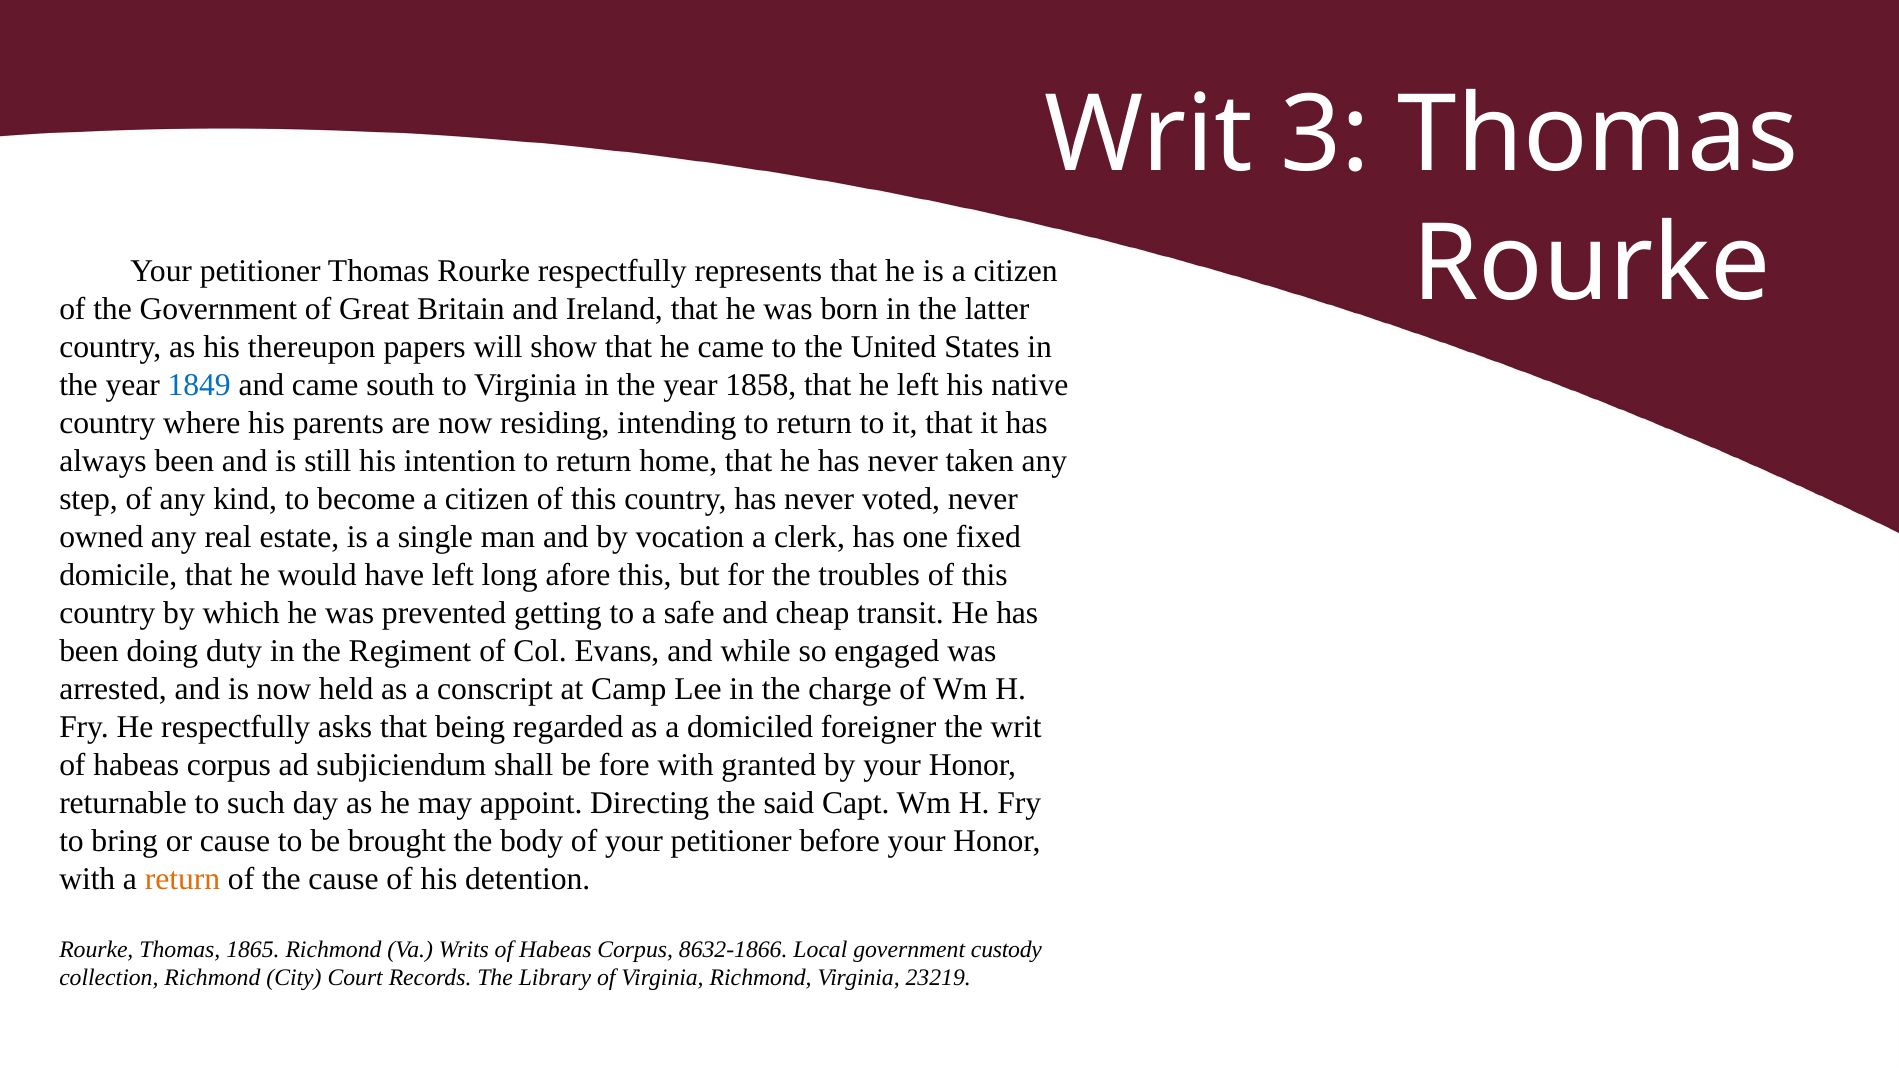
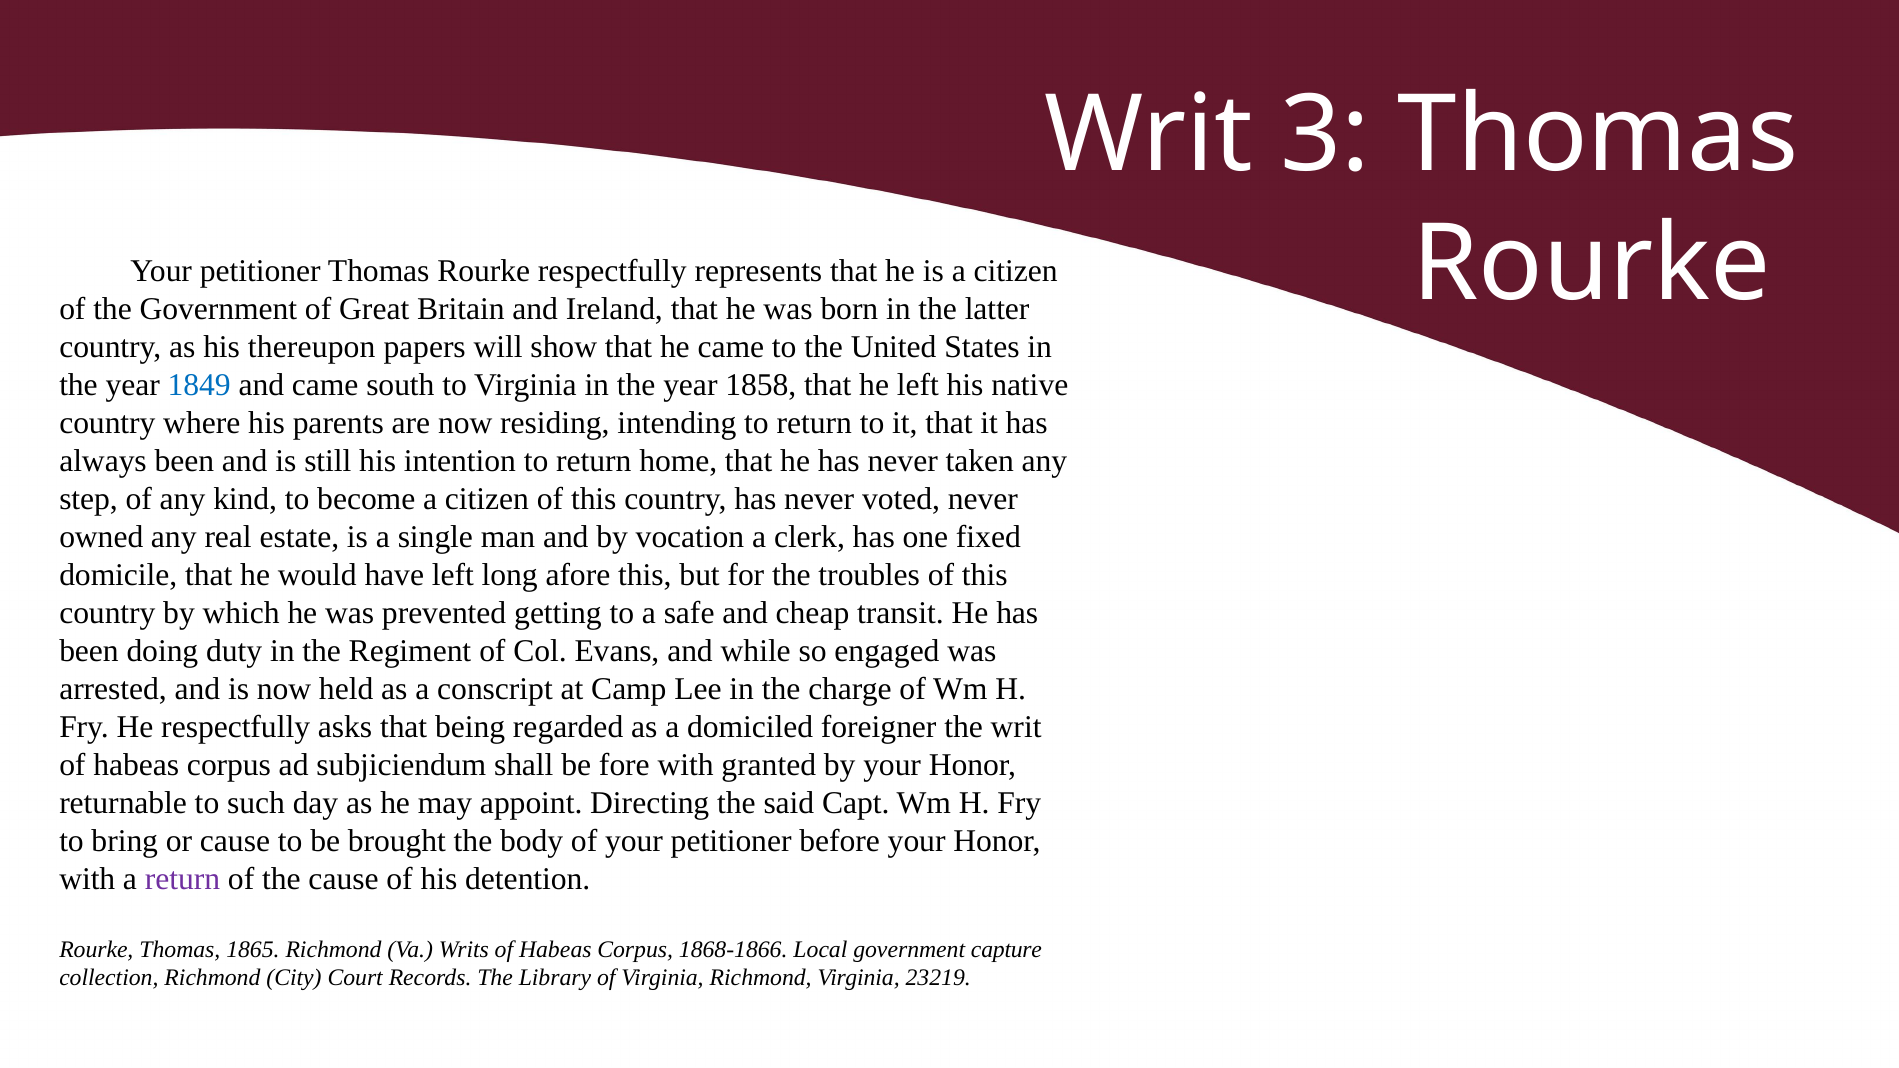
return at (183, 879) colour: orange -> purple
8632-1866: 8632-1866 -> 1868-1866
custody: custody -> capture
